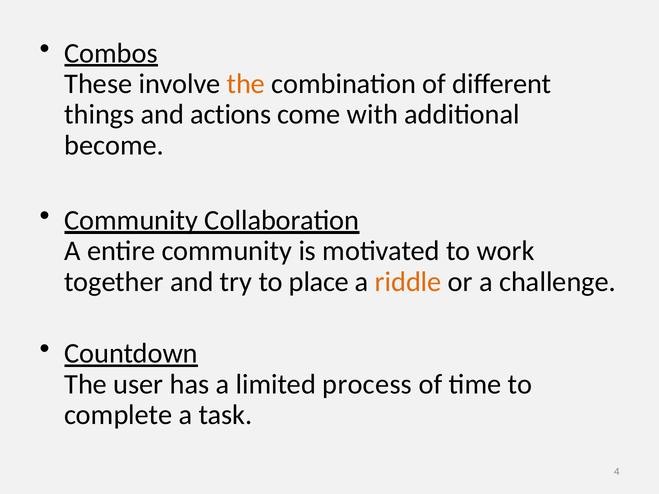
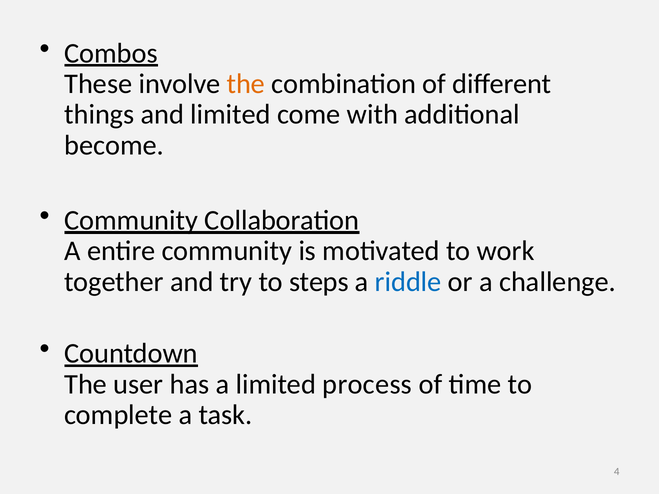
and actions: actions -> limited
place: place -> steps
riddle colour: orange -> blue
